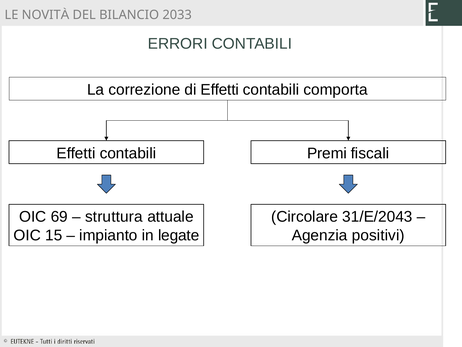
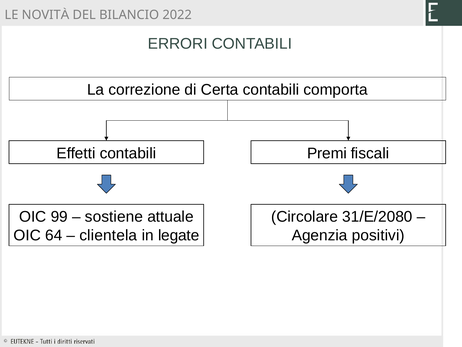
2033: 2033 -> 2022
di Effetti: Effetti -> Certa
69: 69 -> 99
struttura: struttura -> sostiene
31/E/2043: 31/E/2043 -> 31/E/2080
15: 15 -> 64
impianto: impianto -> clientela
